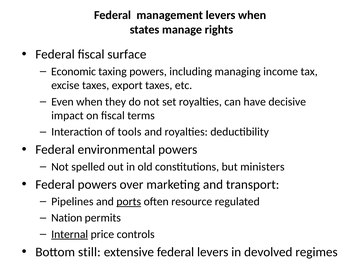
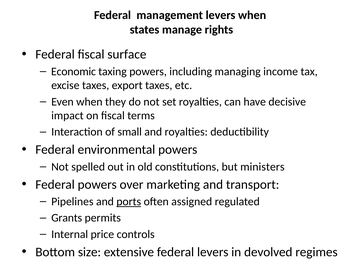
tools: tools -> small
resource: resource -> assigned
Nation: Nation -> Grants
Internal underline: present -> none
still: still -> size
